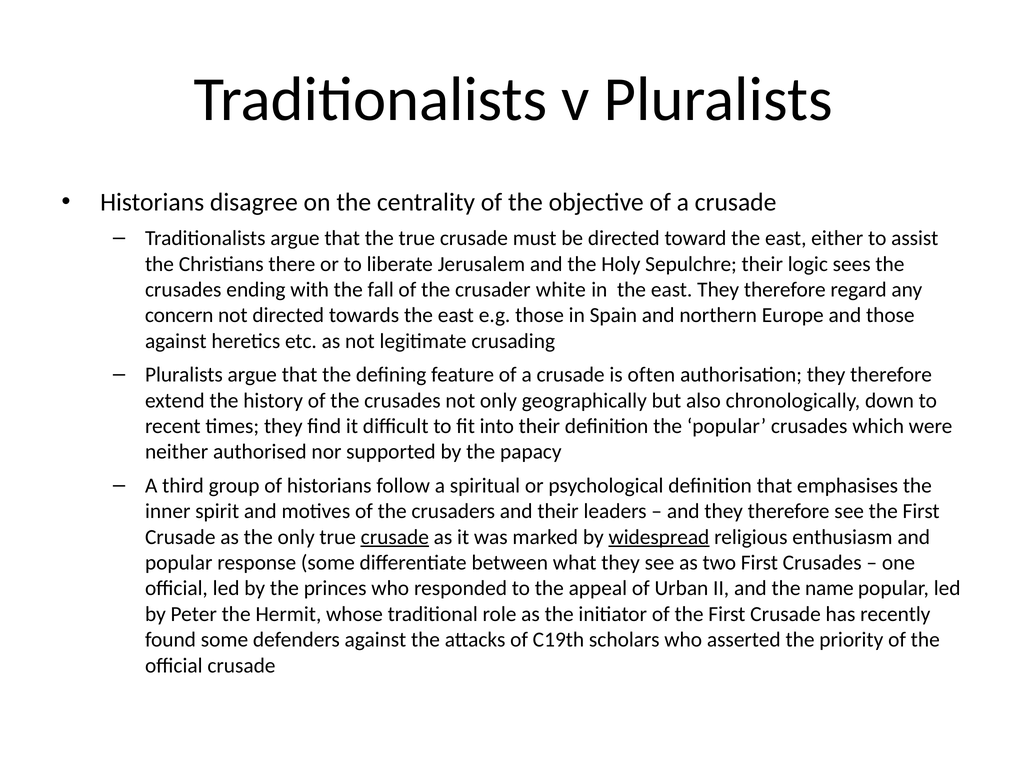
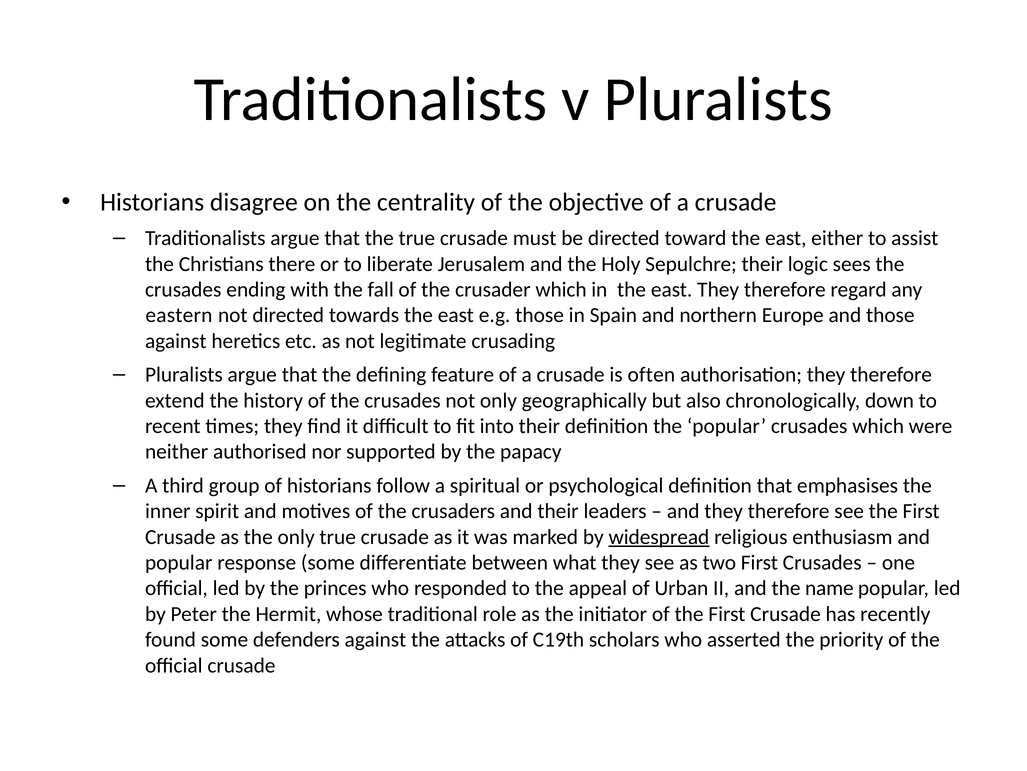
crusader white: white -> which
concern: concern -> eastern
crusade at (395, 536) underline: present -> none
